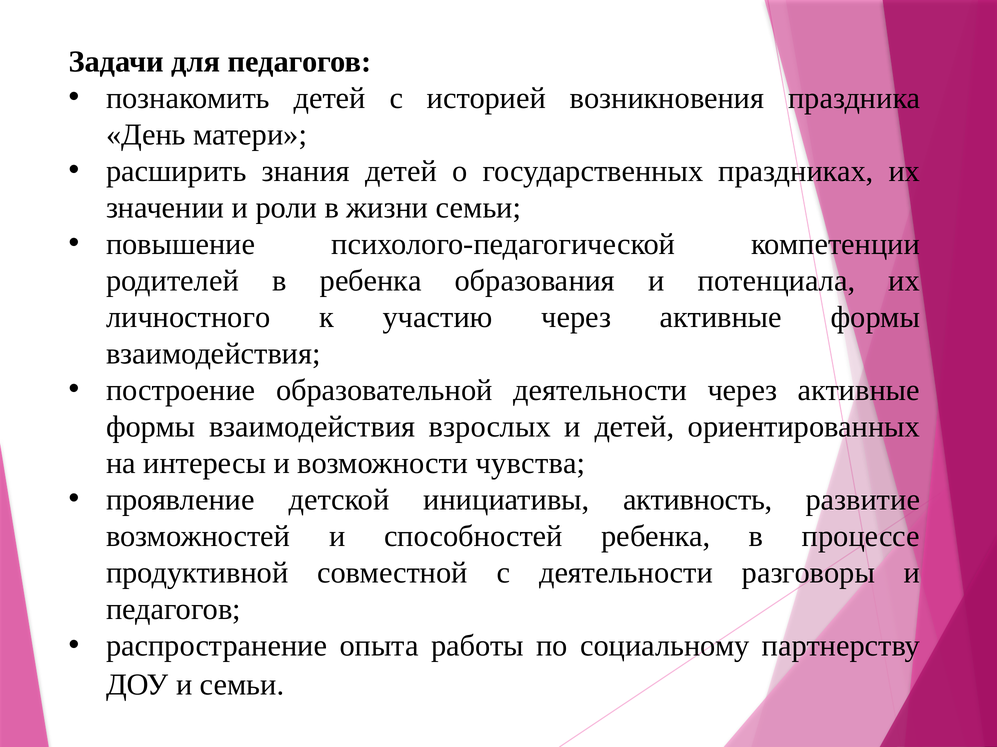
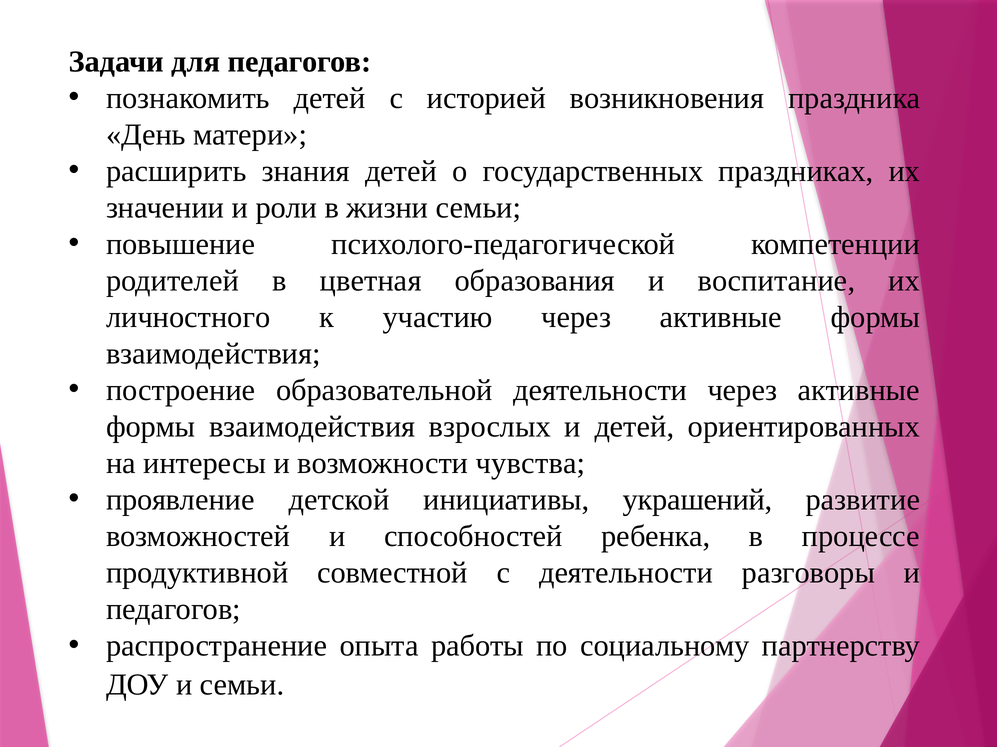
в ребенка: ребенка -> цветная
потенциала: потенциала -> воспитание
активность: активность -> украшений
